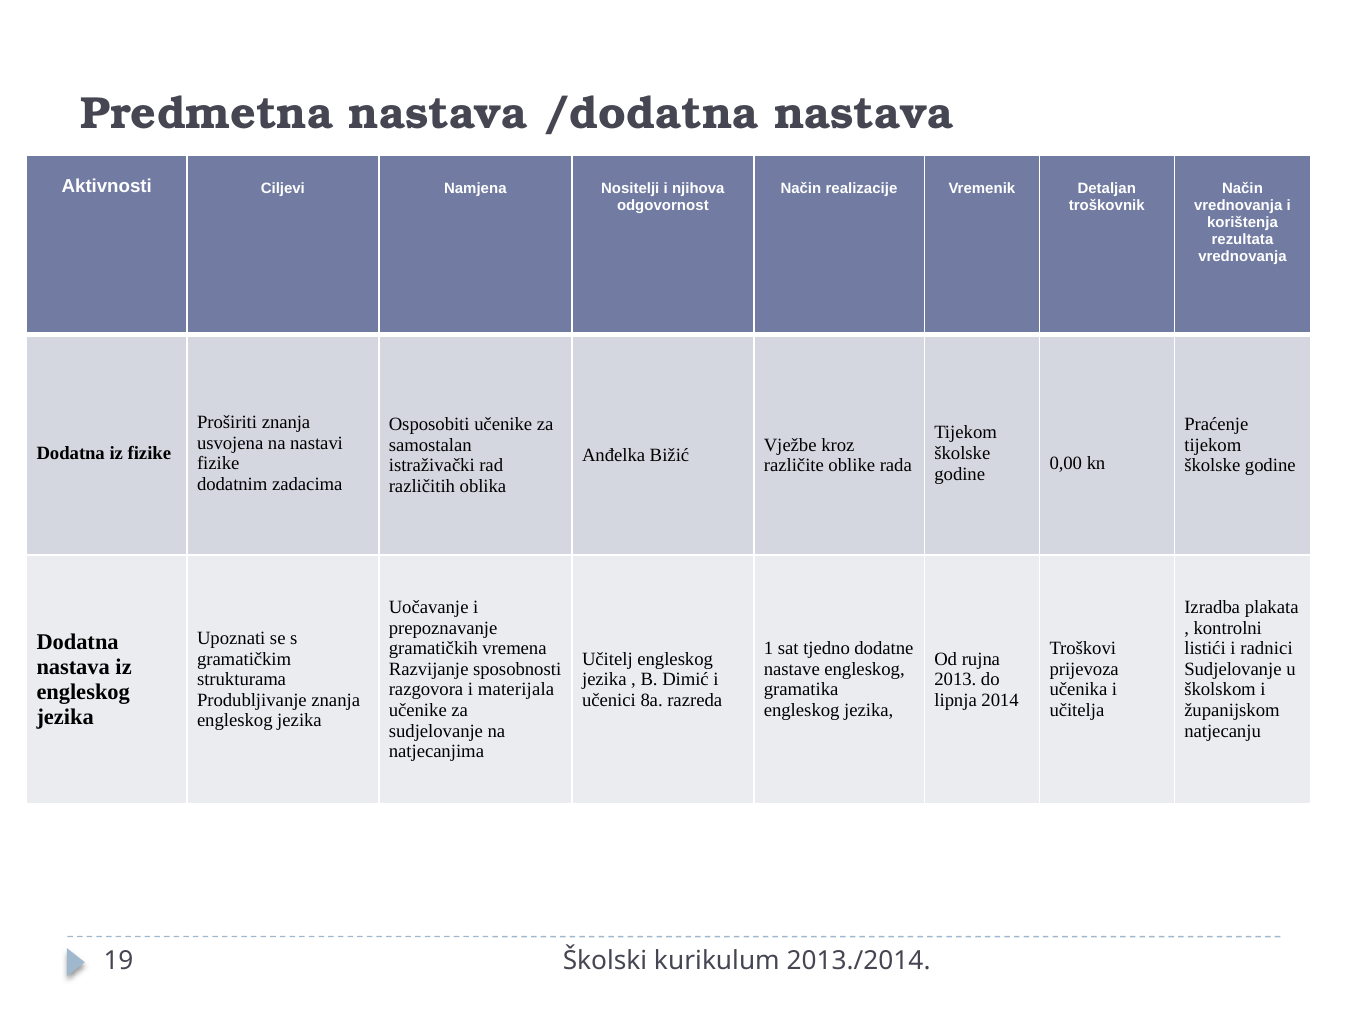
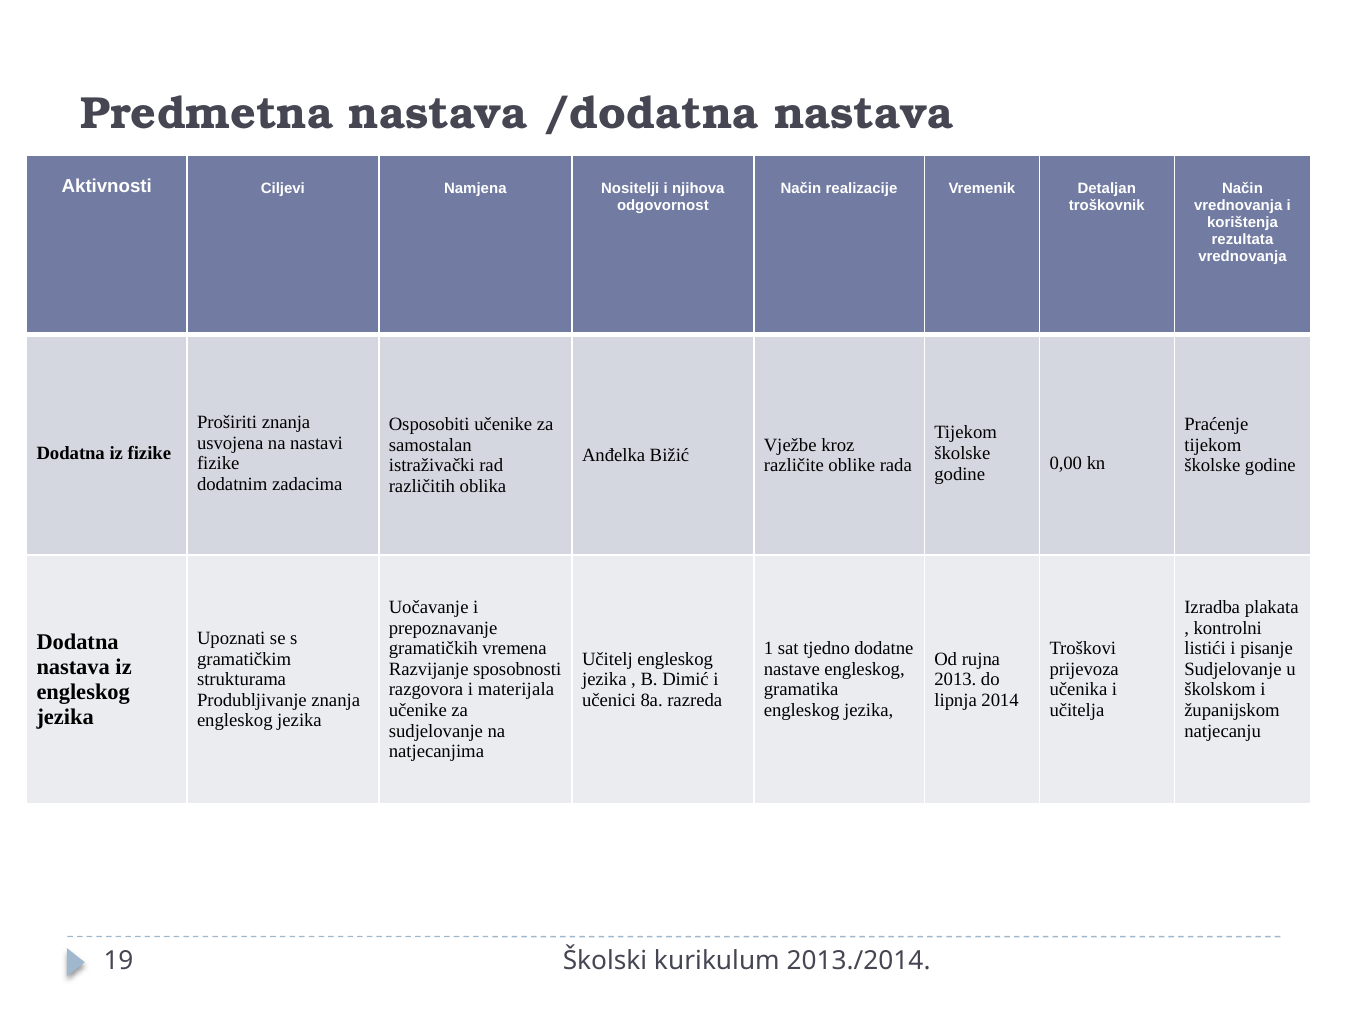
radnici: radnici -> pisanje
